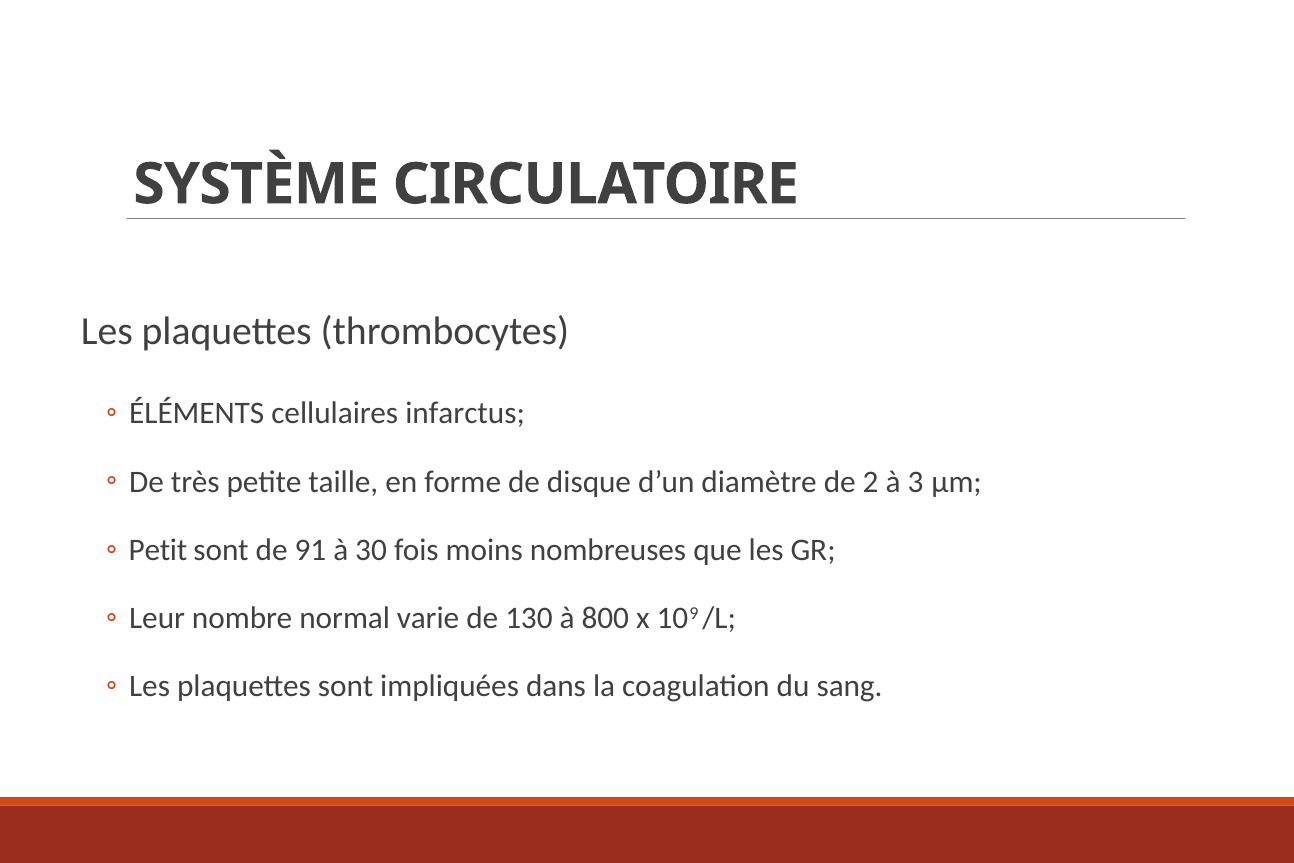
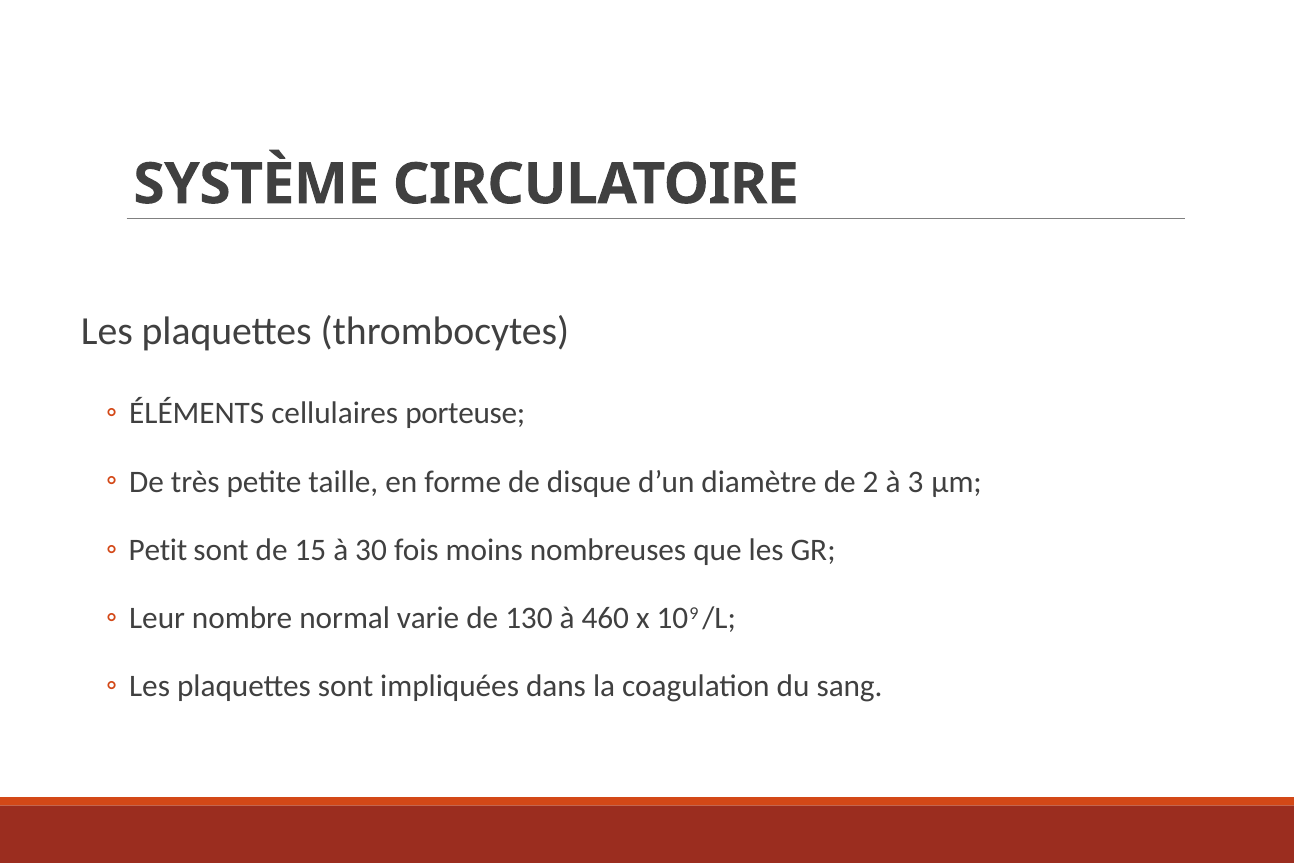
infarctus: infarctus -> porteuse
91: 91 -> 15
800: 800 -> 460
